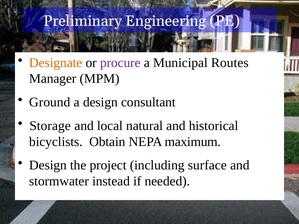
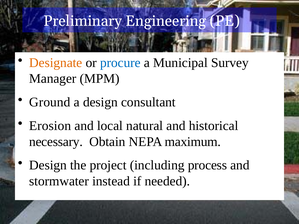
procure colour: purple -> blue
Routes: Routes -> Survey
Storage: Storage -> Erosion
bicyclists: bicyclists -> necessary
surface: surface -> process
